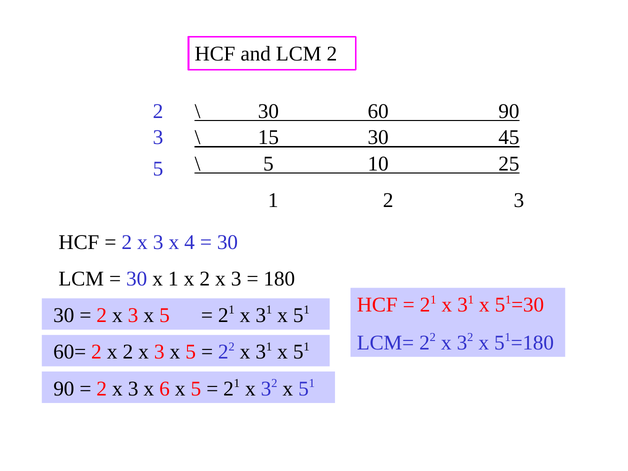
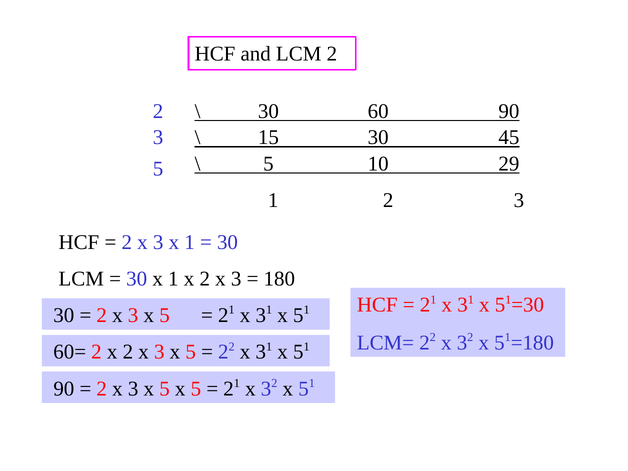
25: 25 -> 29
3 x 4: 4 -> 1
6 at (165, 389): 6 -> 5
